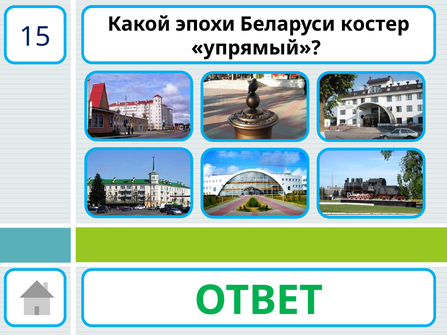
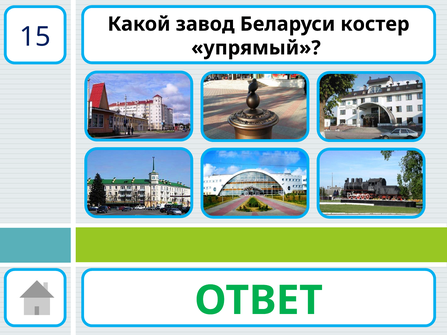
эпохи: эпохи -> завод
